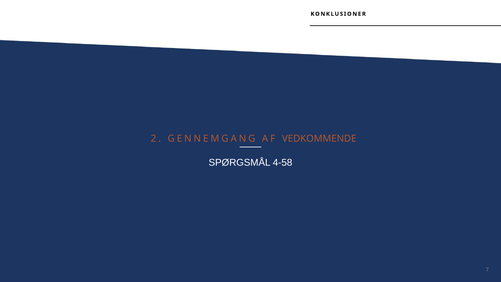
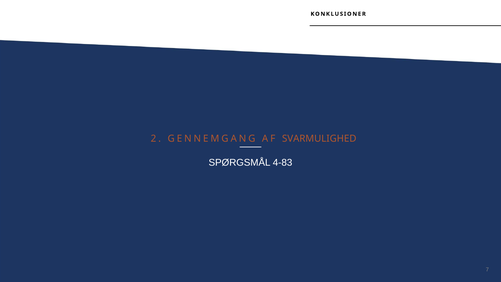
VEDKOMMENDE: VEDKOMMENDE -> SVARMULIGHED
4-58: 4-58 -> 4-83
